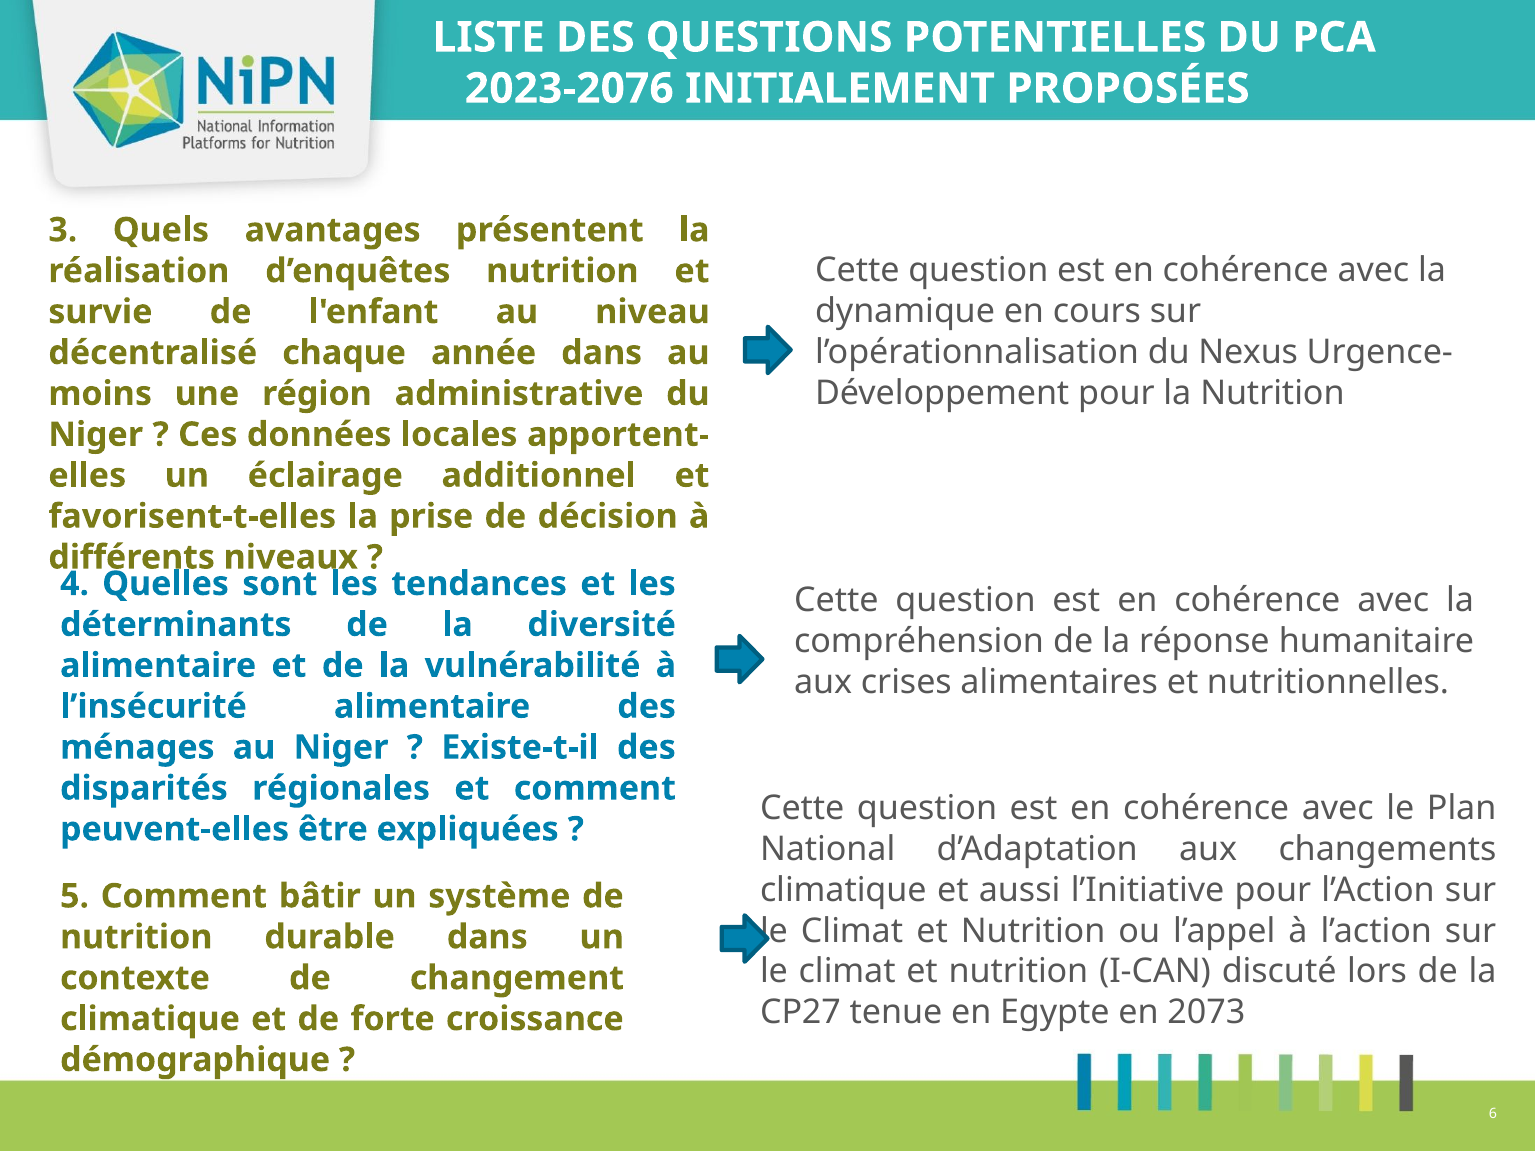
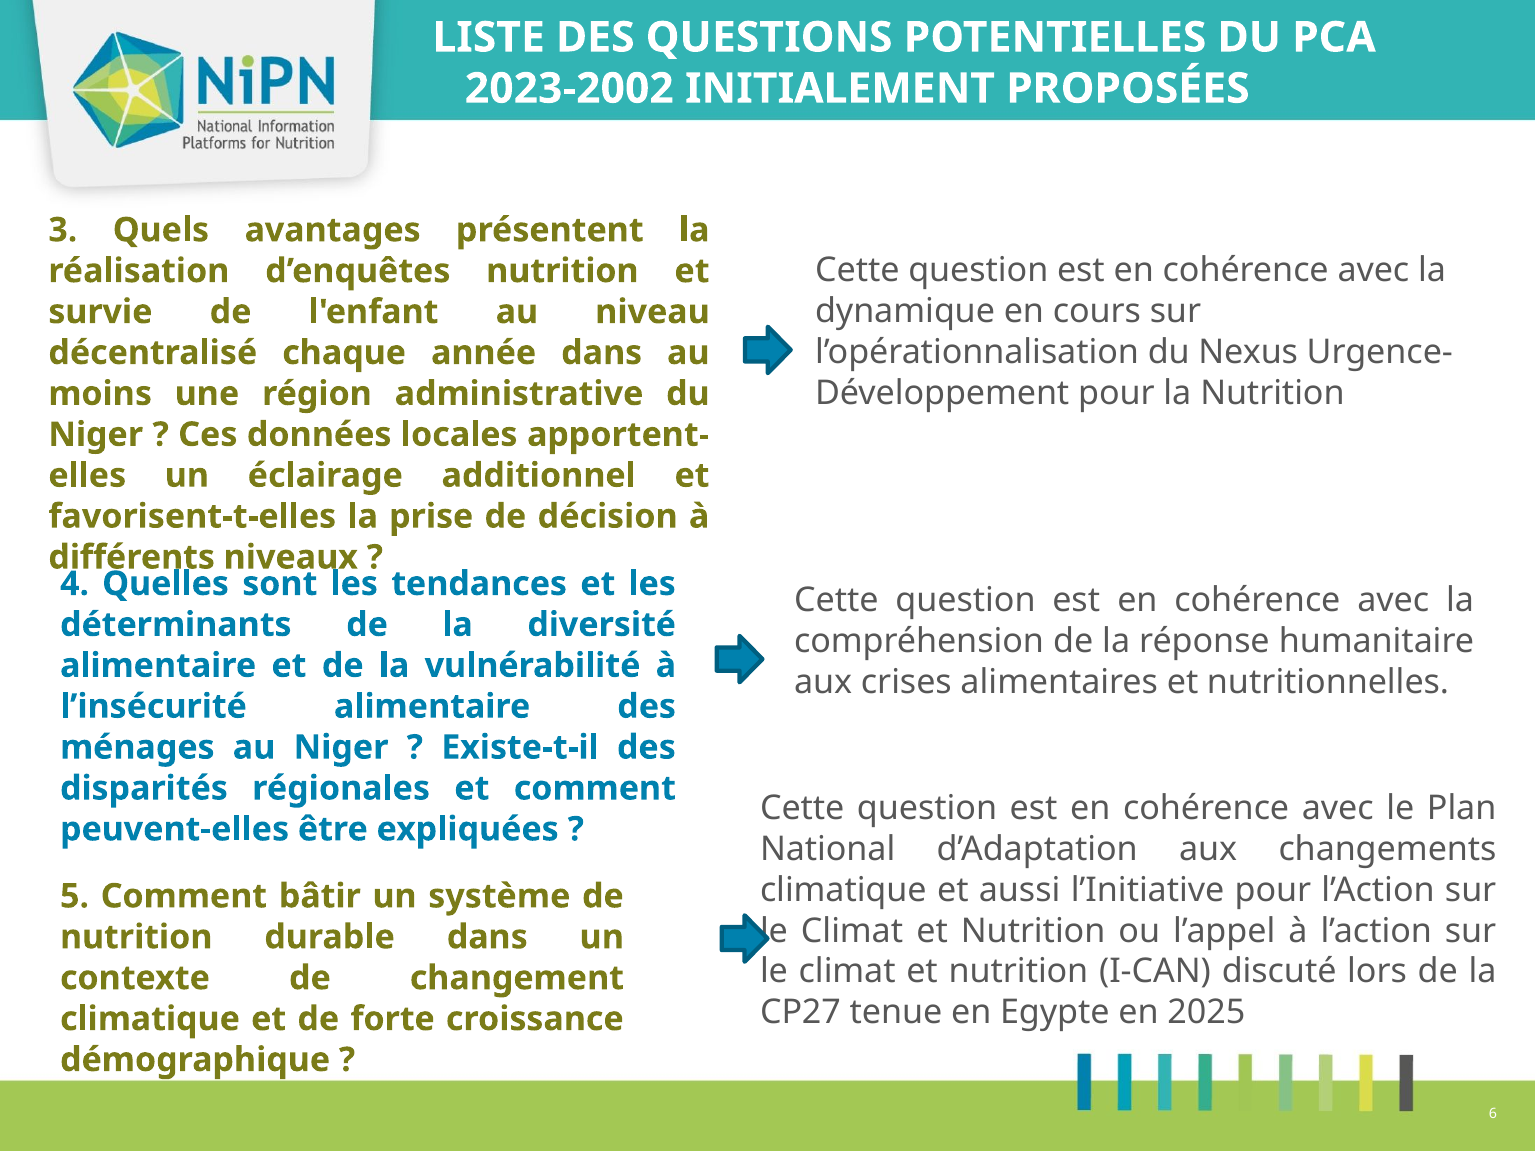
2023-2076: 2023-2076 -> 2023-2002
2073: 2073 -> 2025
